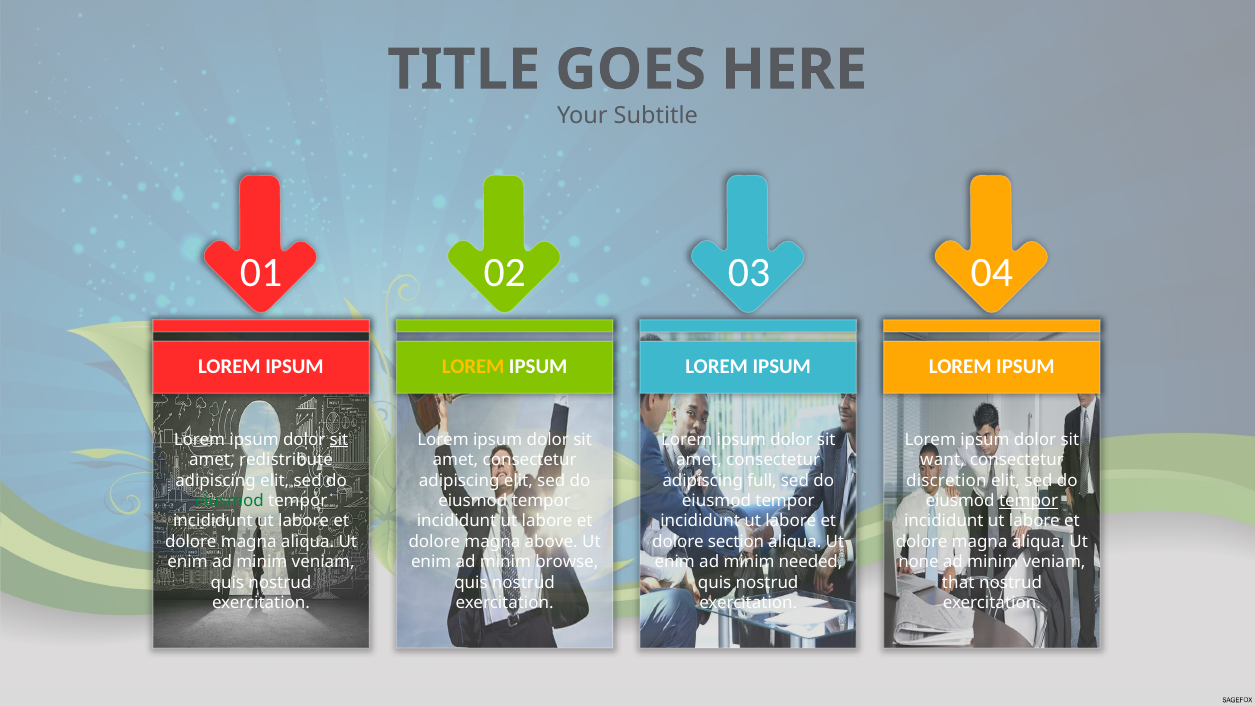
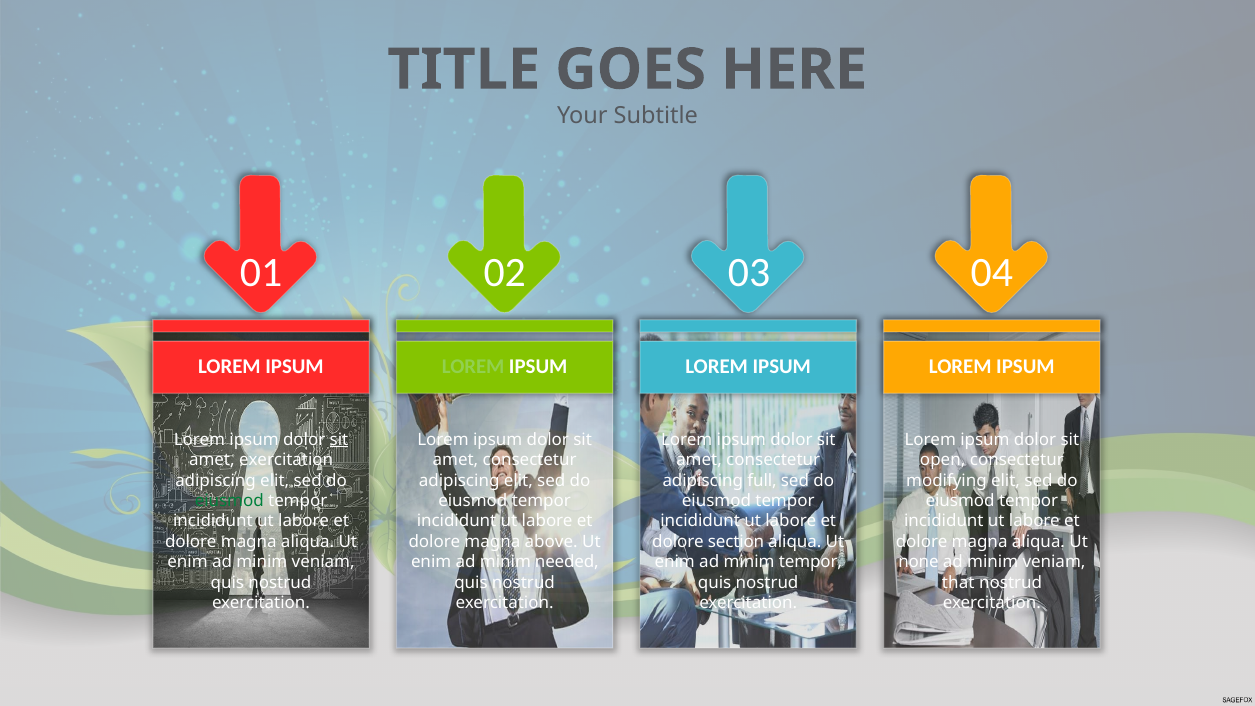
LOREM at (473, 367) colour: yellow -> light green
amet redistribute: redistribute -> exercitation
want: want -> open
discretion: discretion -> modifying
tempor at (1029, 501) underline: present -> none
browse: browse -> needed
minim needed: needed -> tempor
